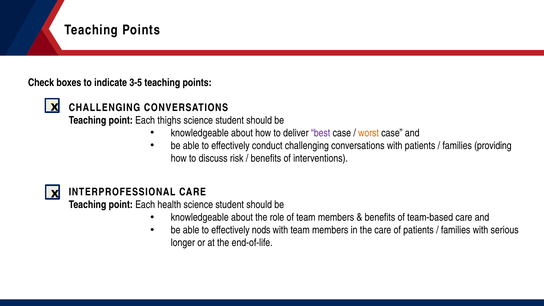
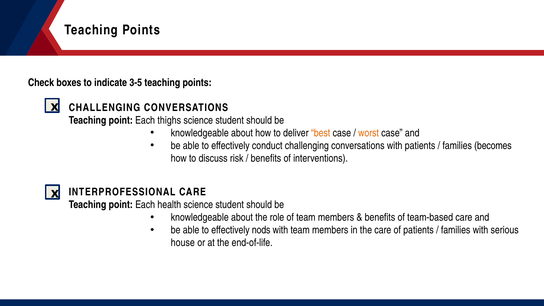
best colour: purple -> orange
providing: providing -> becomes
longer: longer -> house
